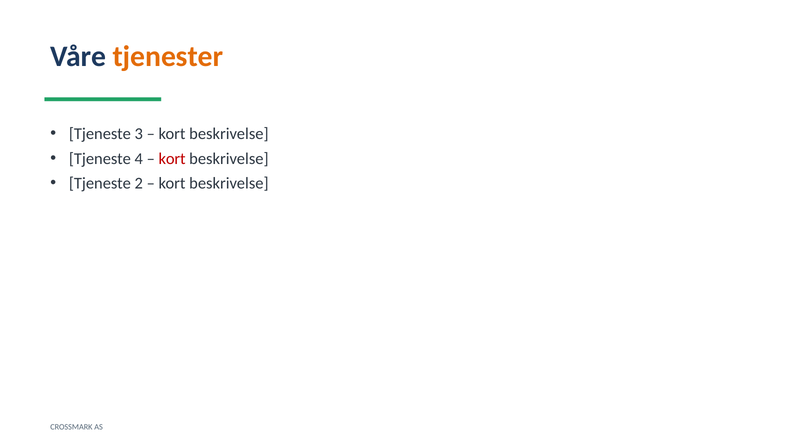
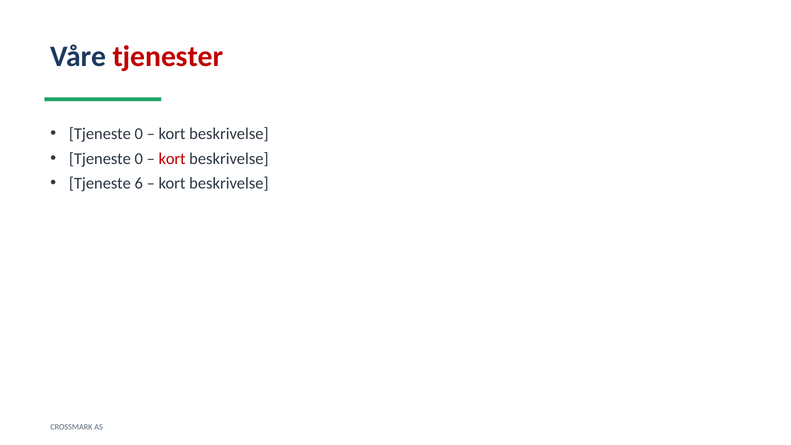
tjenester colour: orange -> red
3 at (139, 134): 3 -> 0
4 at (139, 159): 4 -> 0
2: 2 -> 6
